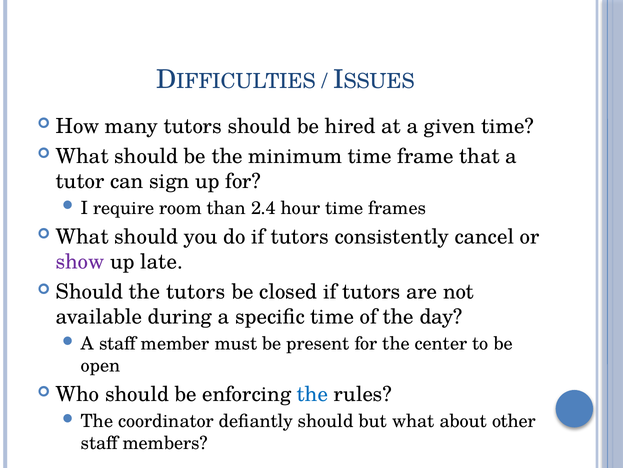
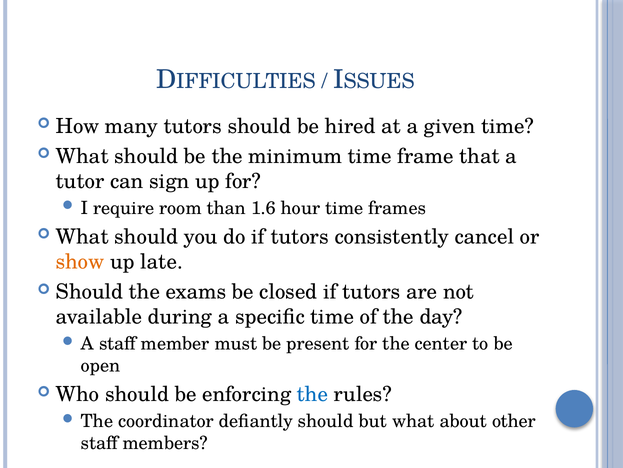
2.4: 2.4 -> 1.6
show colour: purple -> orange
the tutors: tutors -> exams
